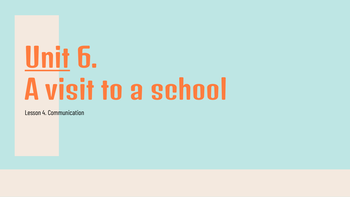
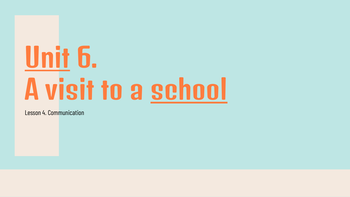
school underline: none -> present
